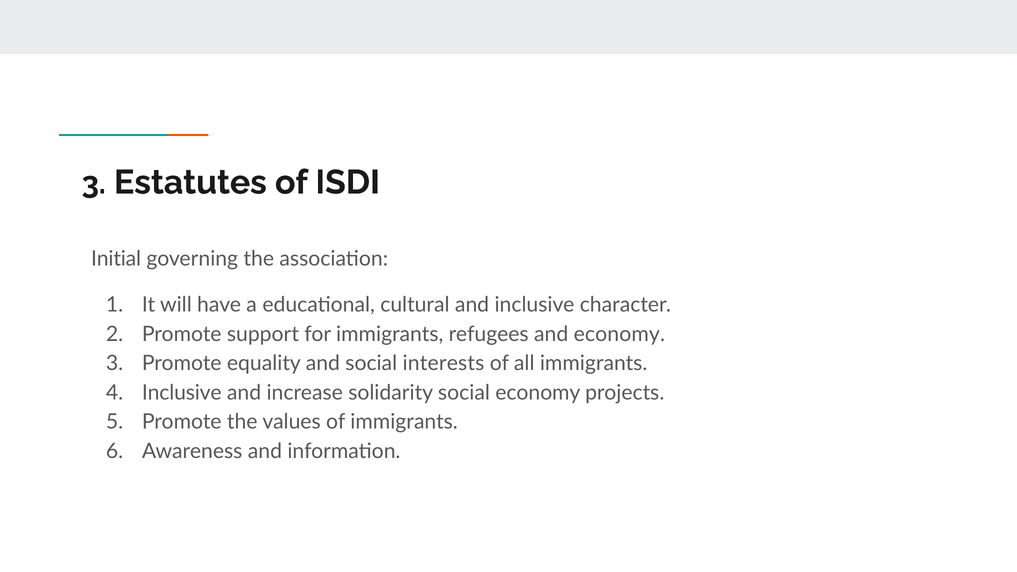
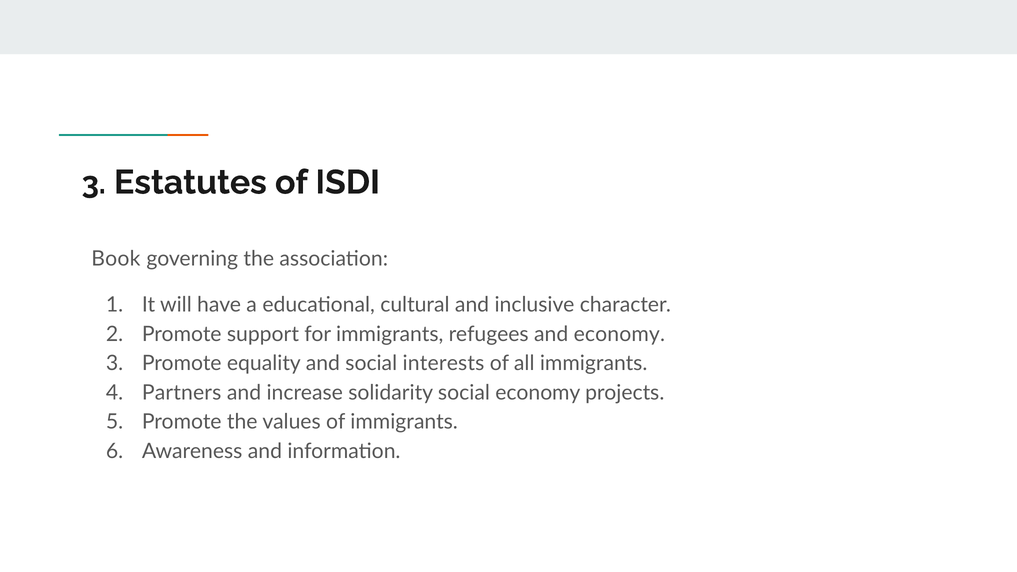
Initial: Initial -> Book
Inclusive at (182, 393): Inclusive -> Partners
